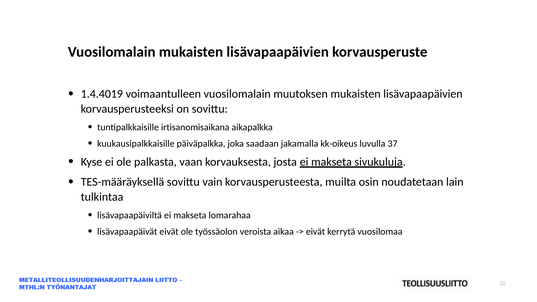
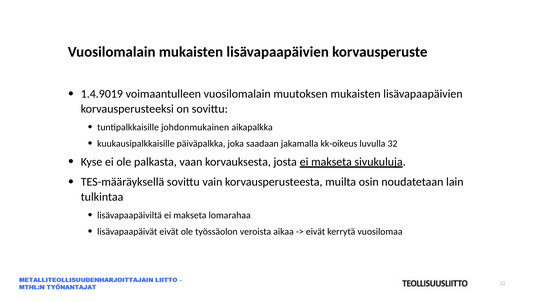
1.4.4019: 1.4.4019 -> 1.4.9019
irtisanomisaikana: irtisanomisaikana -> johdonmukainen
luvulla 37: 37 -> 32
